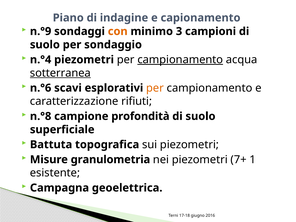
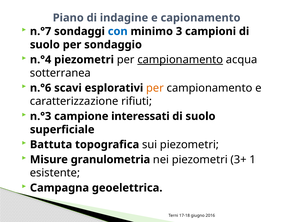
n.°9: n.°9 -> n.°7
con colour: orange -> blue
sotterranea underline: present -> none
n.°8: n.°8 -> n.°3
profondità: profondità -> interessati
7+: 7+ -> 3+
